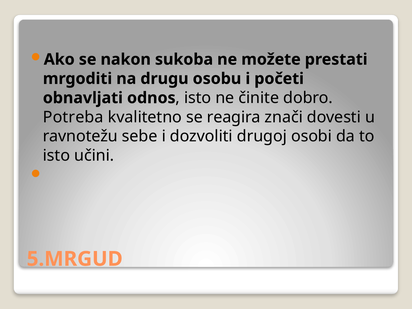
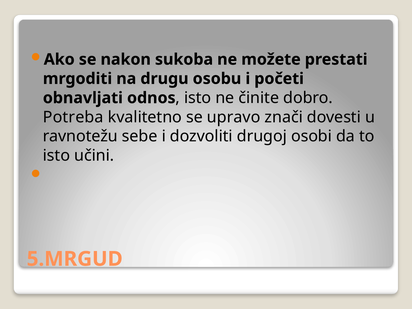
reagira: reagira -> upravo
